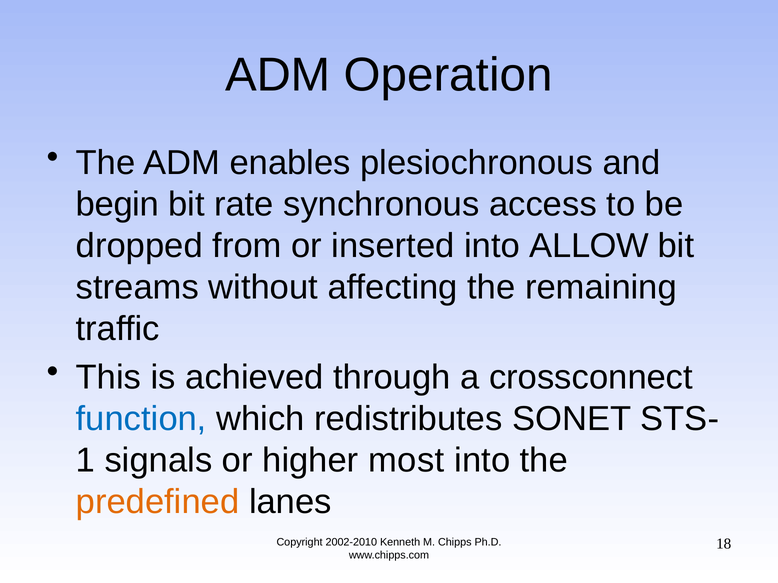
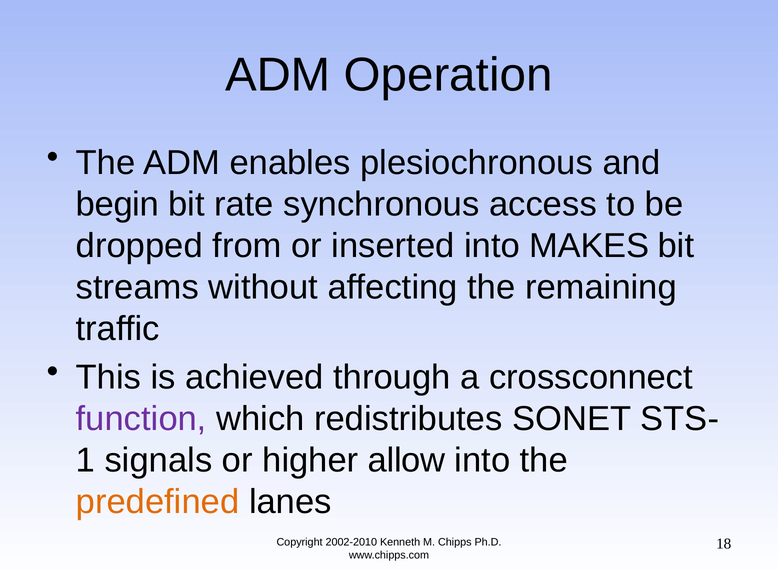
ALLOW: ALLOW -> MAKES
function colour: blue -> purple
most: most -> allow
